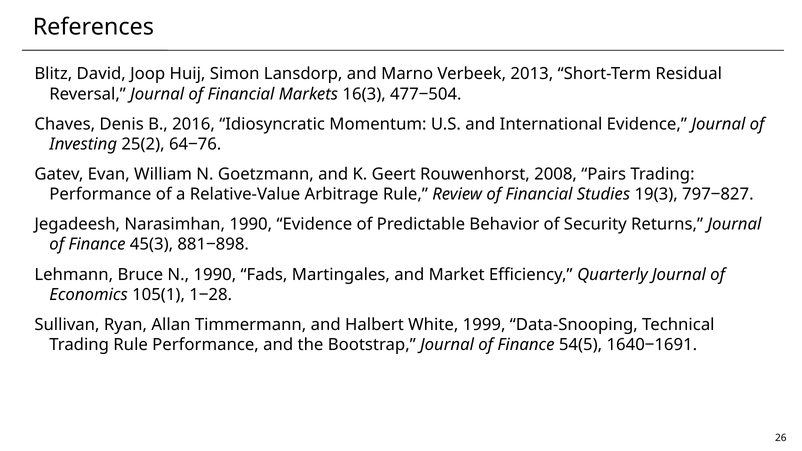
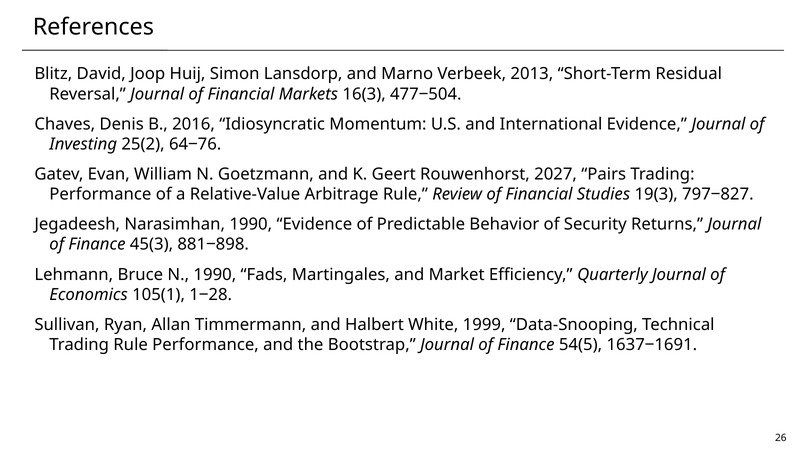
2008: 2008 -> 2027
1640‒1691: 1640‒1691 -> 1637‒1691
